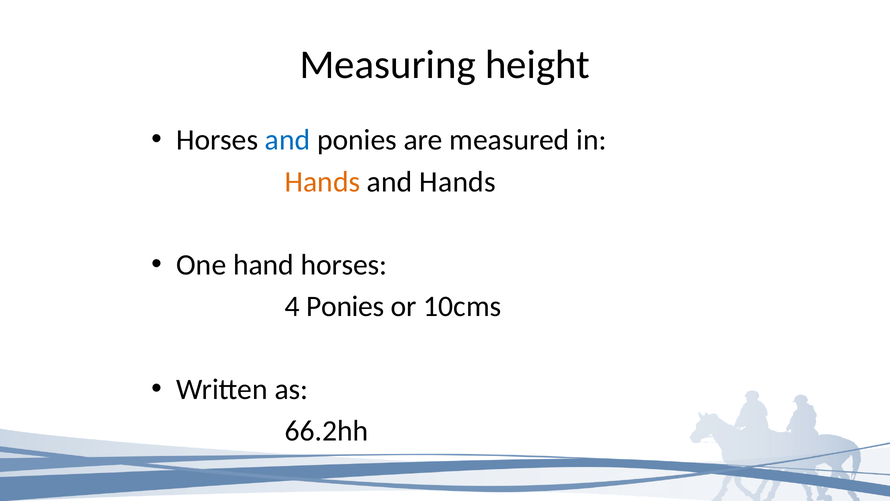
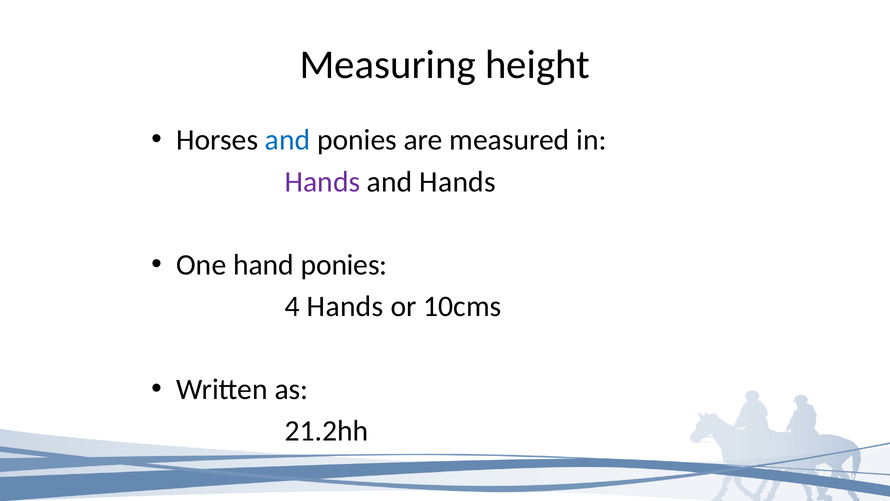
Hands at (323, 182) colour: orange -> purple
hand horses: horses -> ponies
4 Ponies: Ponies -> Hands
66.2hh: 66.2hh -> 21.2hh
